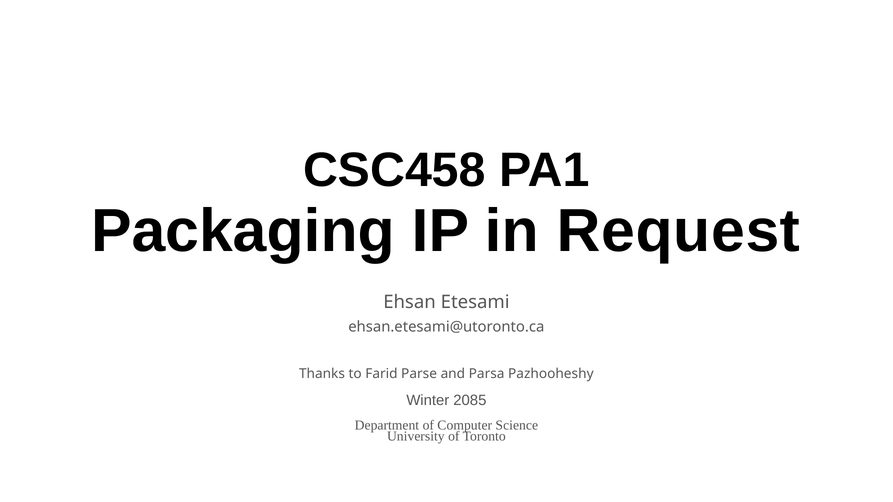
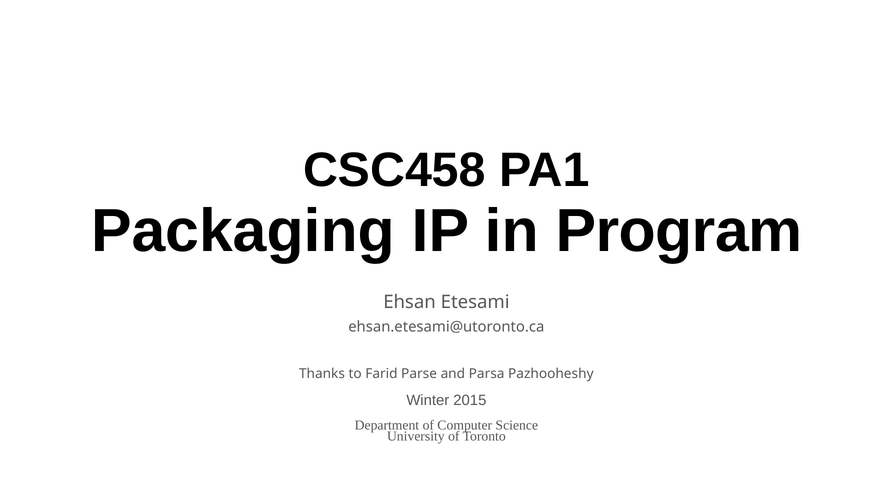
Request: Request -> Program
2085: 2085 -> 2015
